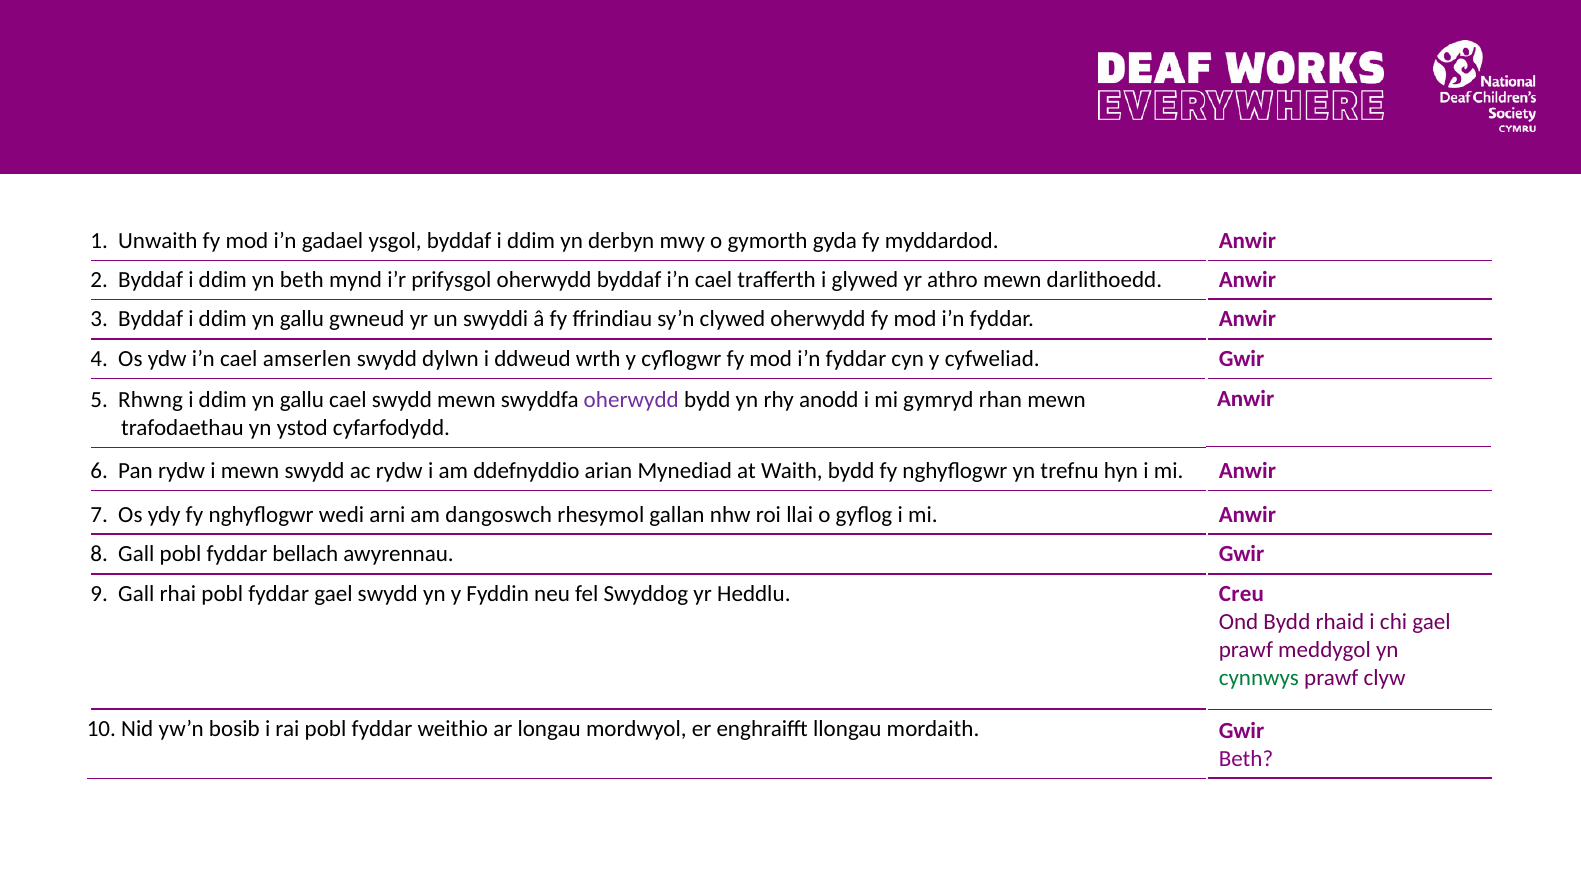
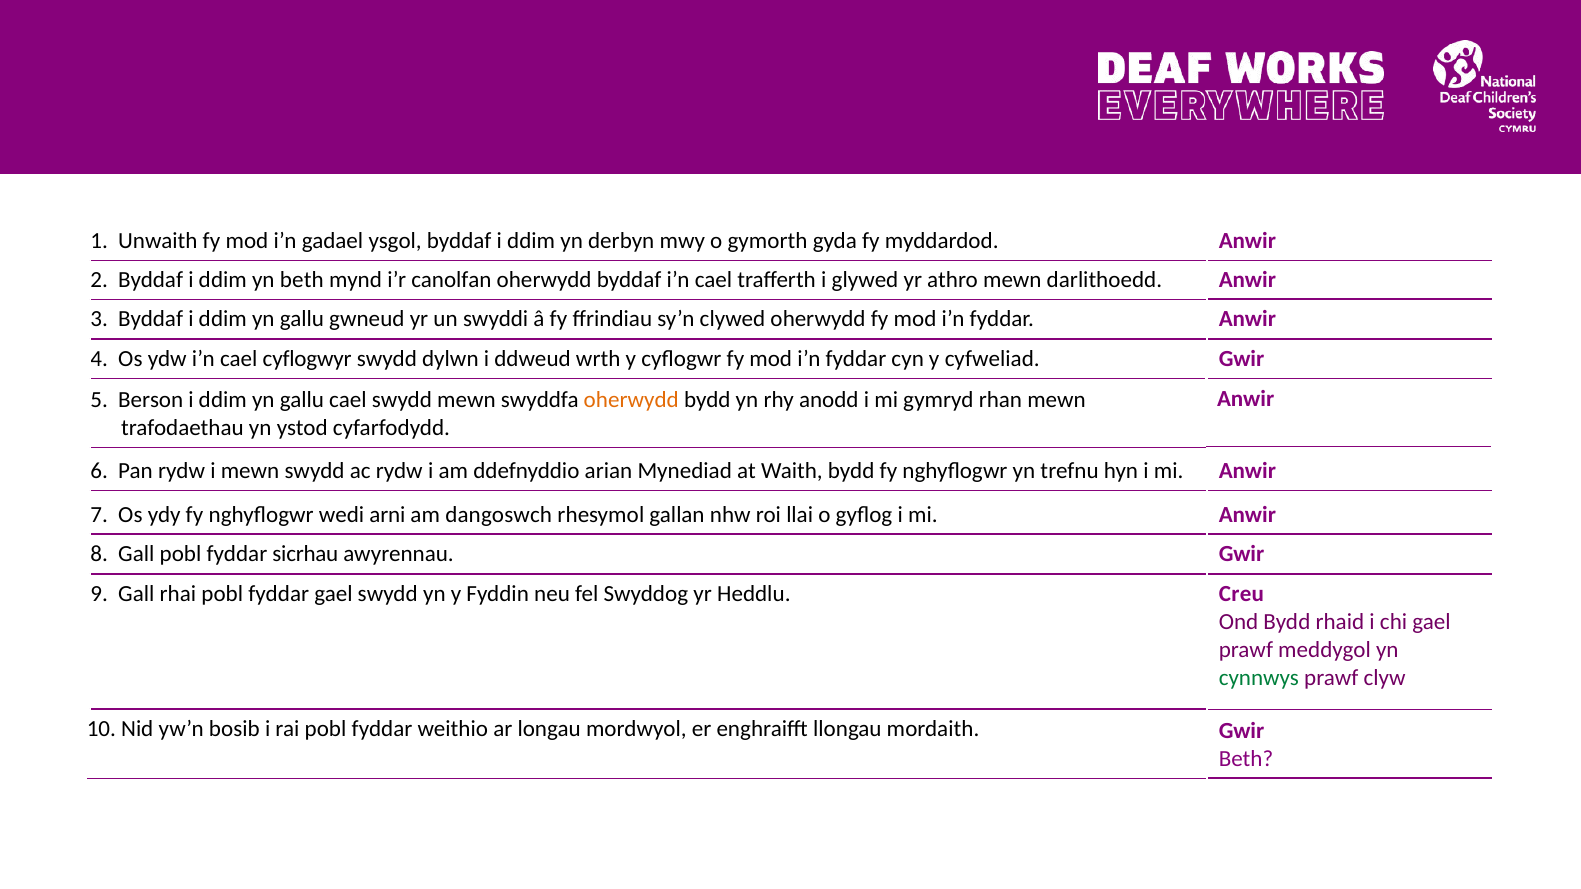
prifysgol: prifysgol -> canolfan
amserlen: amserlen -> cyflogwyr
Rhwng: Rhwng -> Berson
oherwydd at (631, 400) colour: purple -> orange
bellach: bellach -> sicrhau
